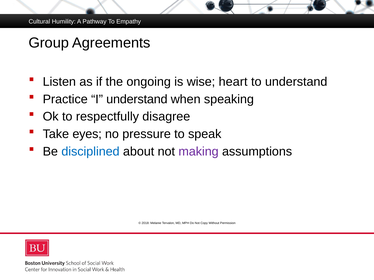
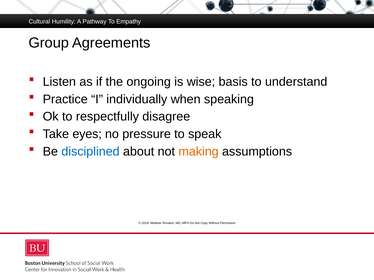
heart: heart -> basis
I understand: understand -> individually
making colour: purple -> orange
